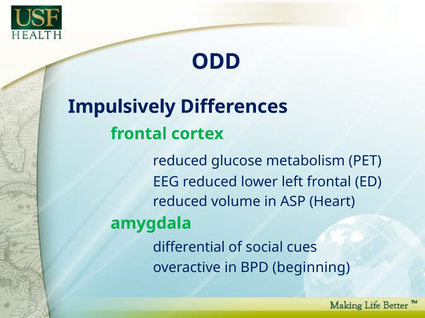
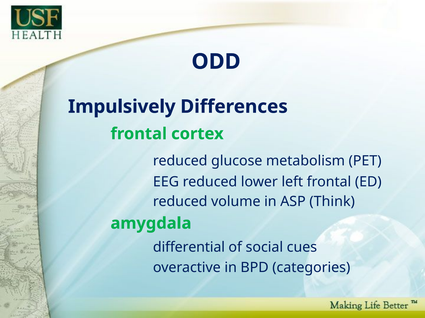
Heart: Heart -> Think
beginning: beginning -> categories
